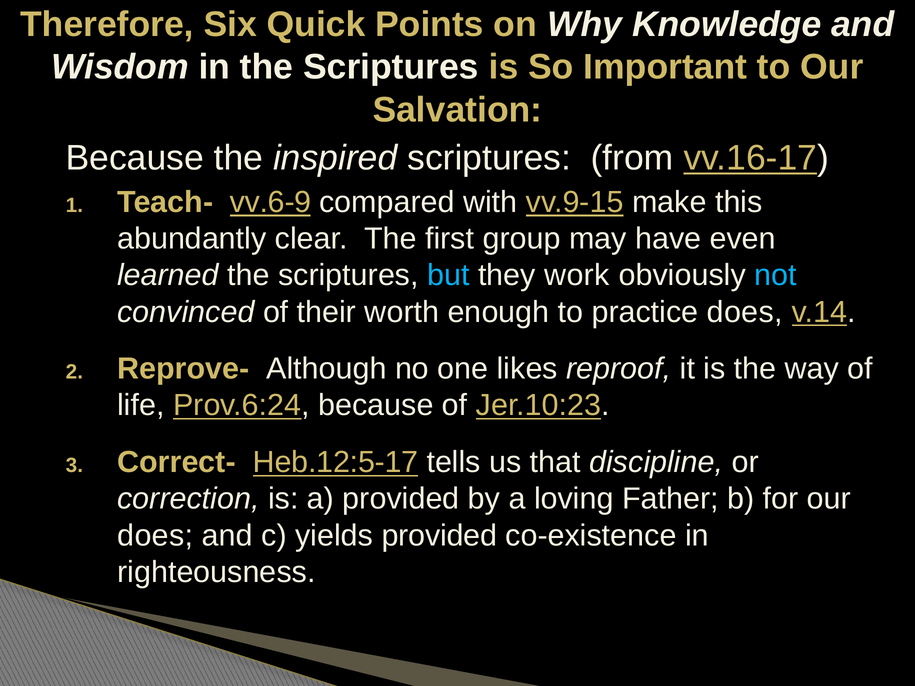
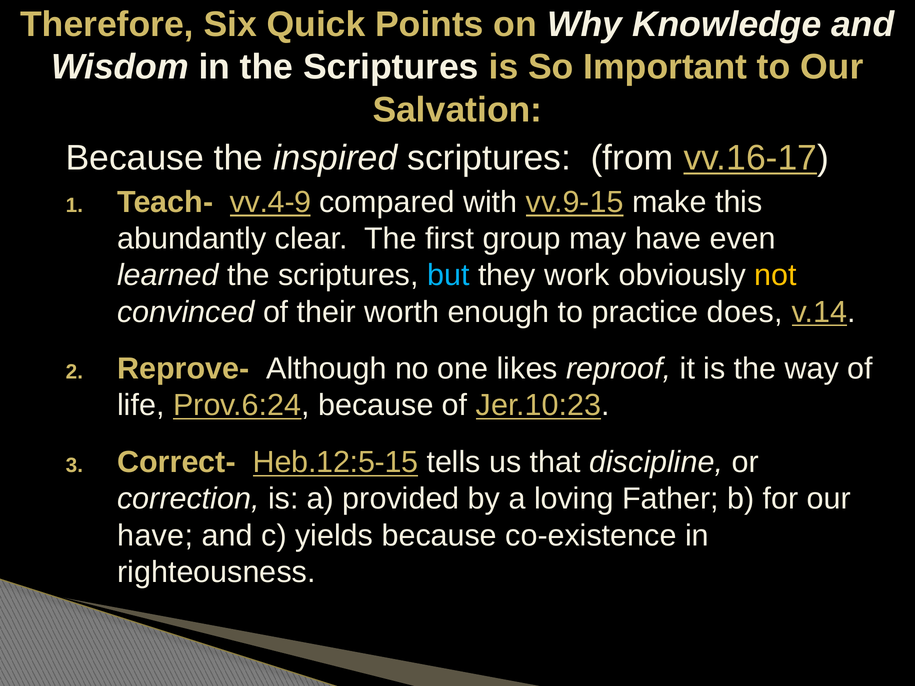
vv.6-9: vv.6-9 -> vv.4-9
not colour: light blue -> yellow
Heb.12:5-17: Heb.12:5-17 -> Heb.12:5-15
does at (155, 536): does -> have
yields provided: provided -> because
